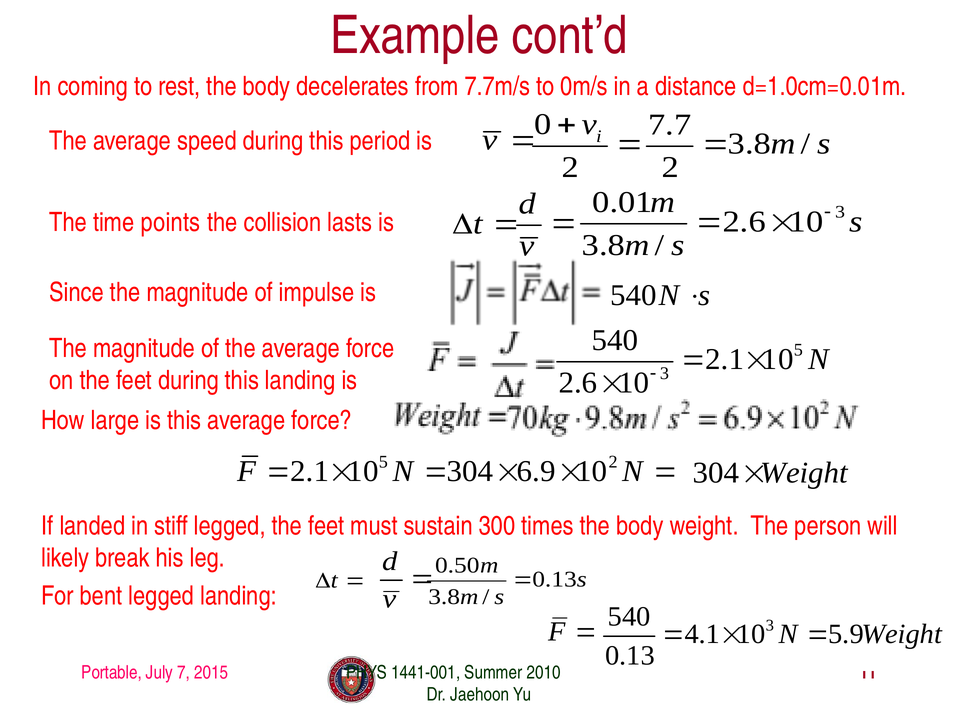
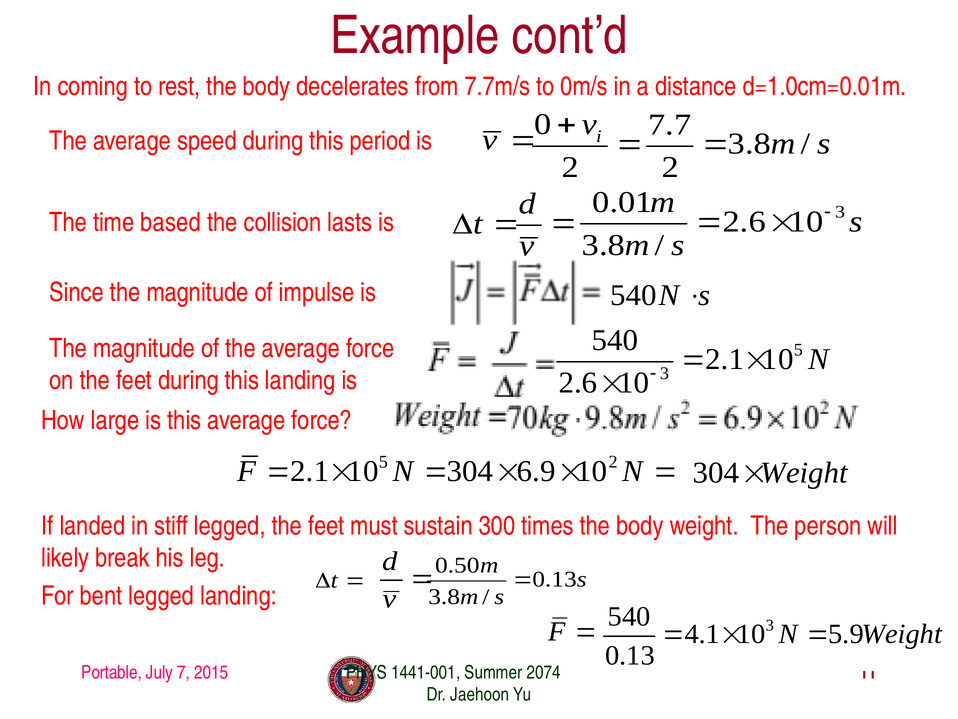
points: points -> based
2010: 2010 -> 2074
